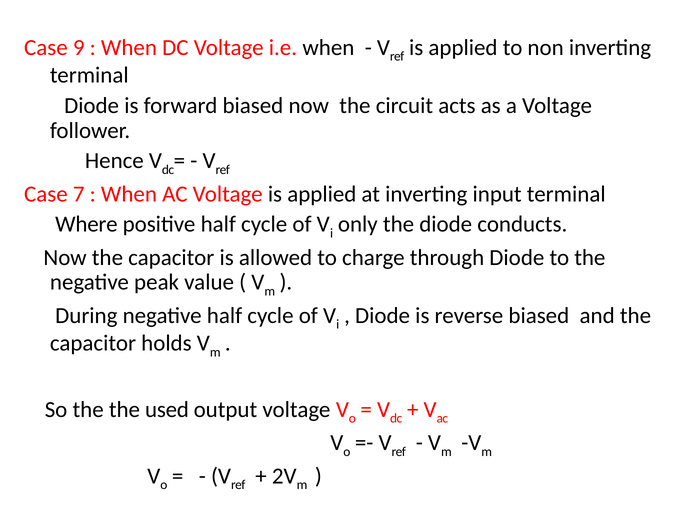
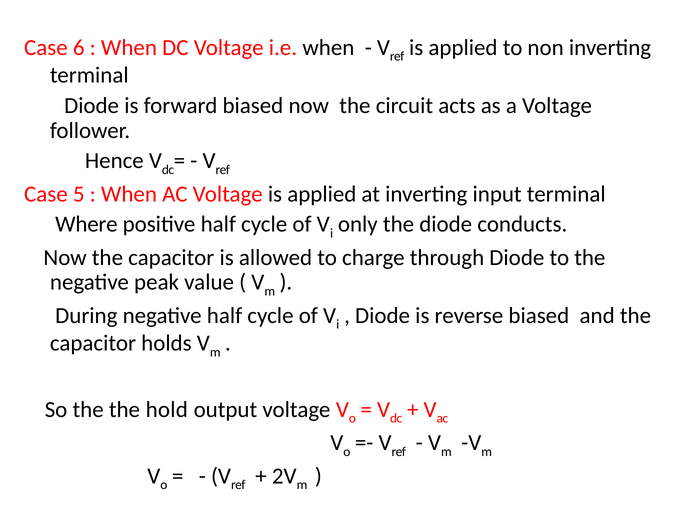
9: 9 -> 6
7: 7 -> 5
used: used -> hold
